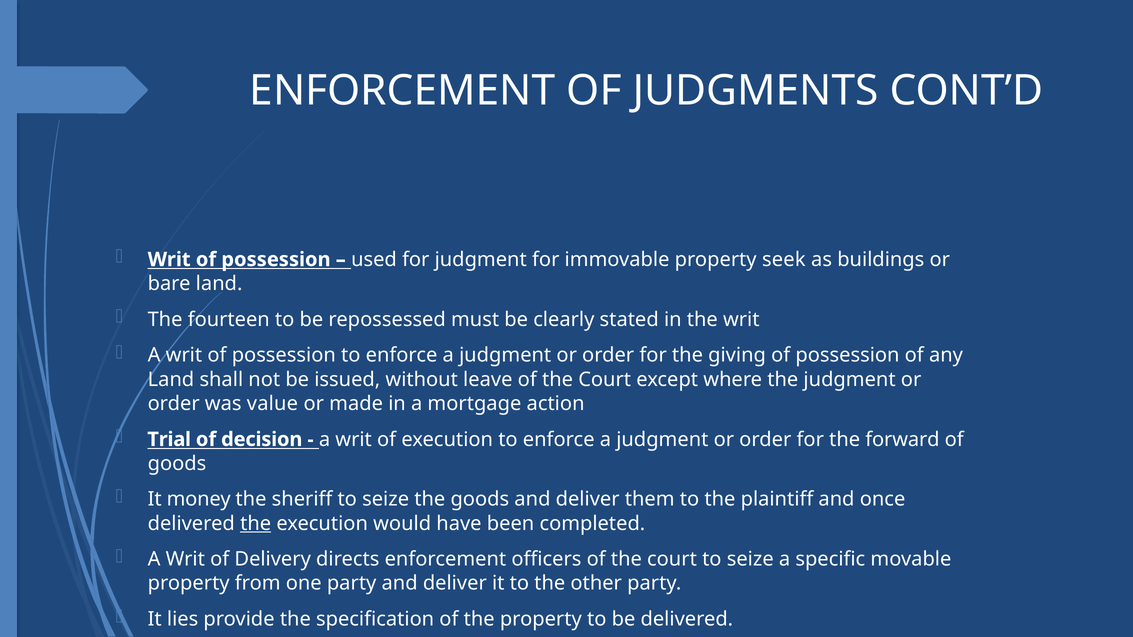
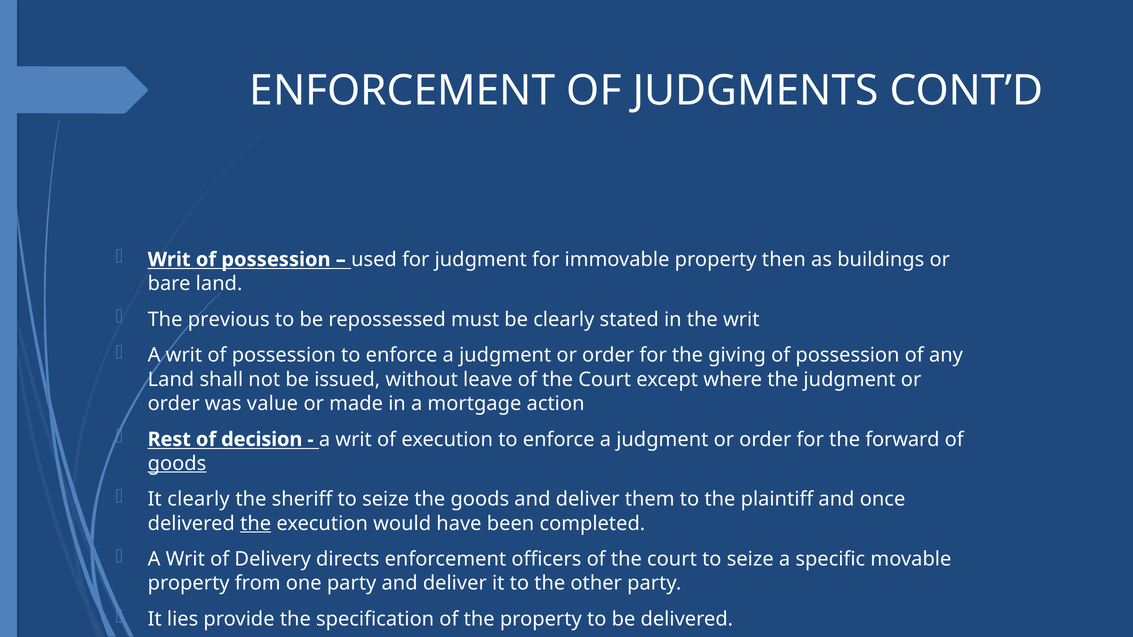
seek: seek -> then
fourteen: fourteen -> previous
Trial: Trial -> Rest
goods at (177, 464) underline: none -> present
It money: money -> clearly
